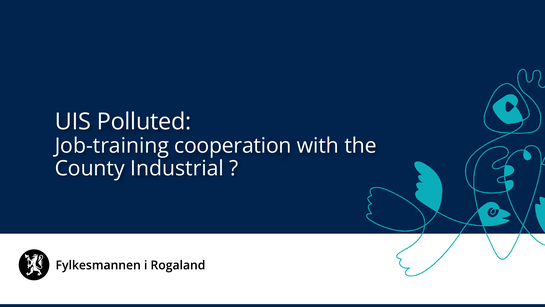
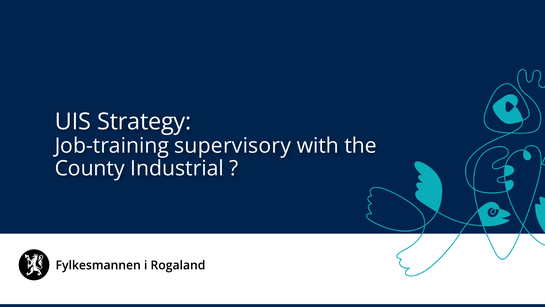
Polluted: Polluted -> Strategy
cooperation: cooperation -> supervisory
